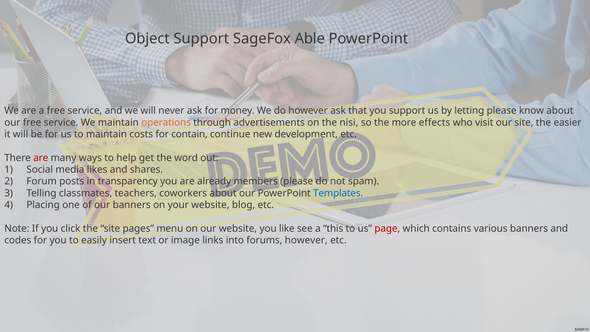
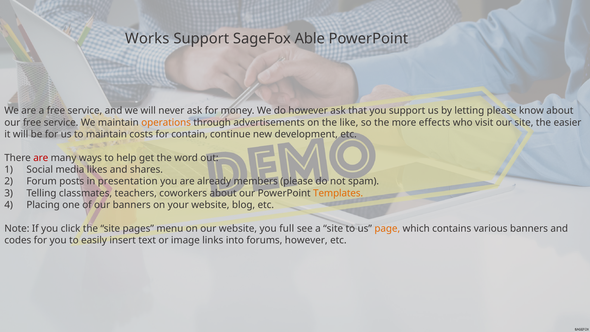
Object: Object -> Works
nisi: nisi -> like
transparency: transparency -> presentation
Templates colour: blue -> orange
like: like -> full
a this: this -> site
page colour: red -> orange
